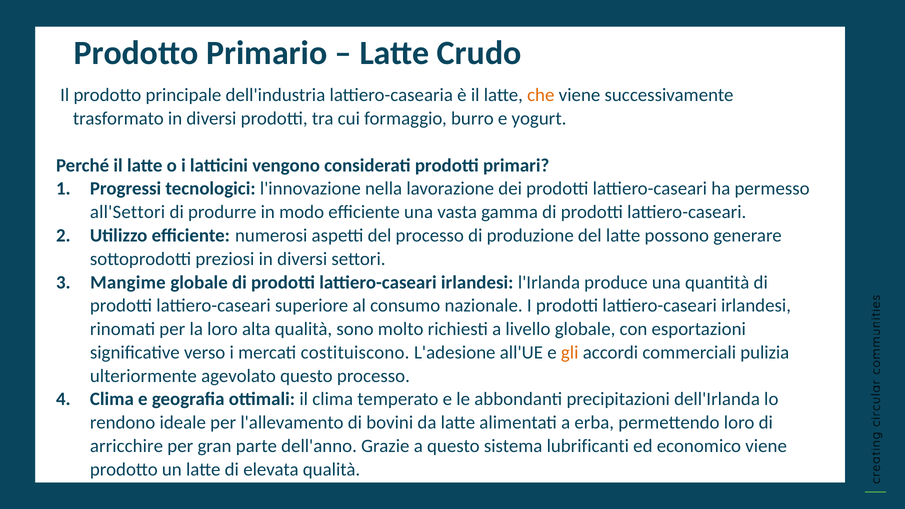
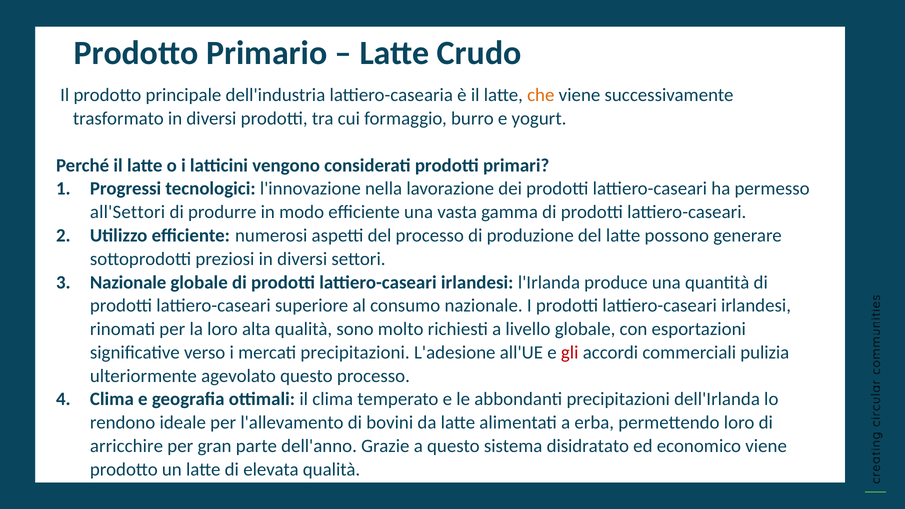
Mangime at (128, 282): Mangime -> Nazionale
mercati costituiscono: costituiscono -> precipitazioni
gli colour: orange -> red
lubrificanti: lubrificanti -> disidratato
